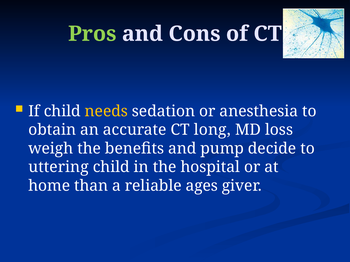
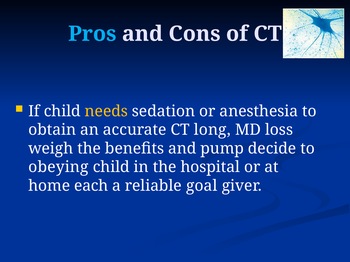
Pros colour: light green -> light blue
uttering: uttering -> obeying
than: than -> each
ages: ages -> goal
